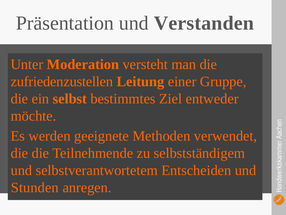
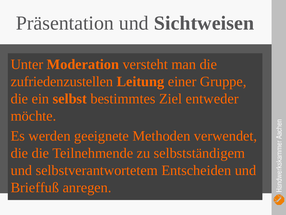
Verstanden: Verstanden -> Sichtweisen
Stunden: Stunden -> Brieffuß
